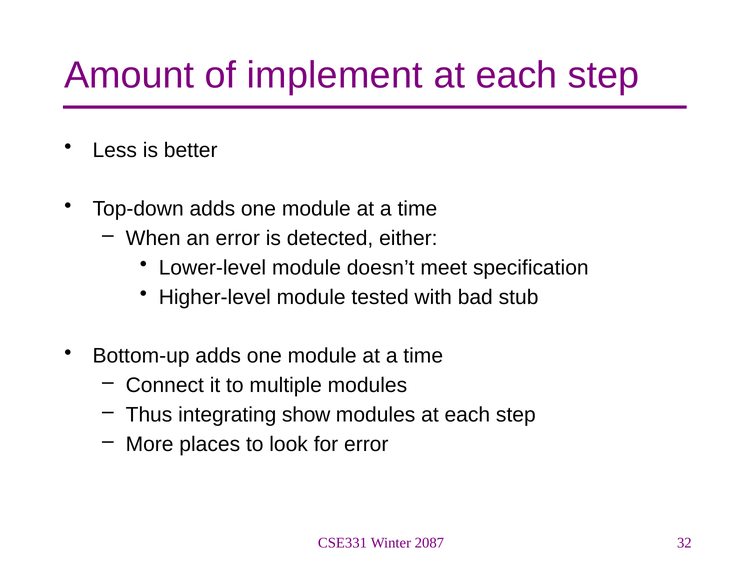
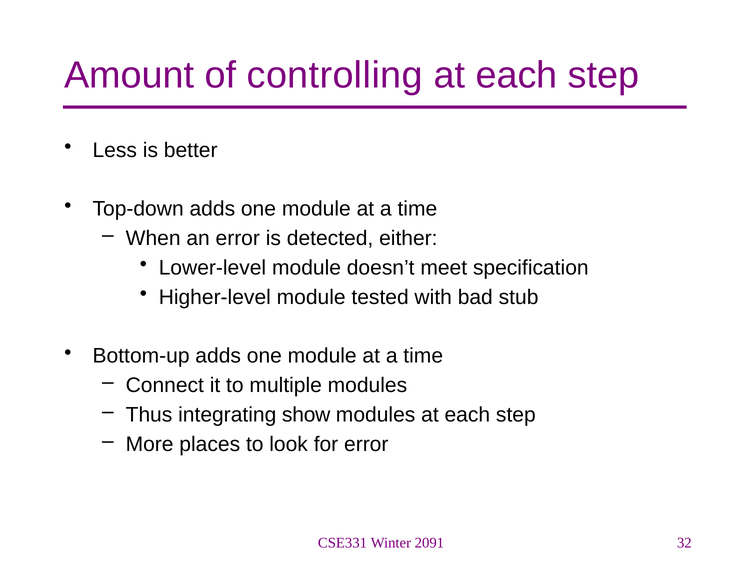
implement: implement -> controlling
2087: 2087 -> 2091
